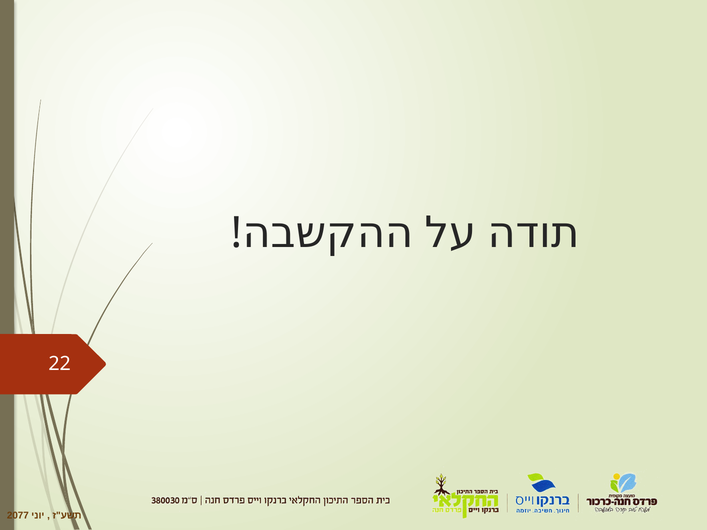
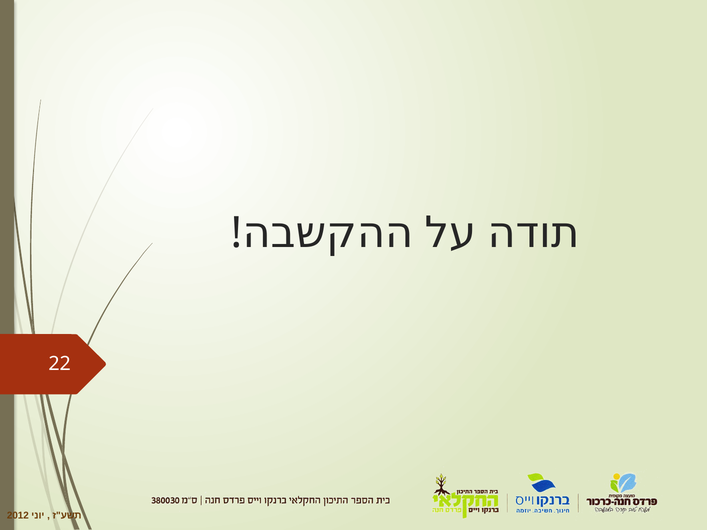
2077: 2077 -> 2012
